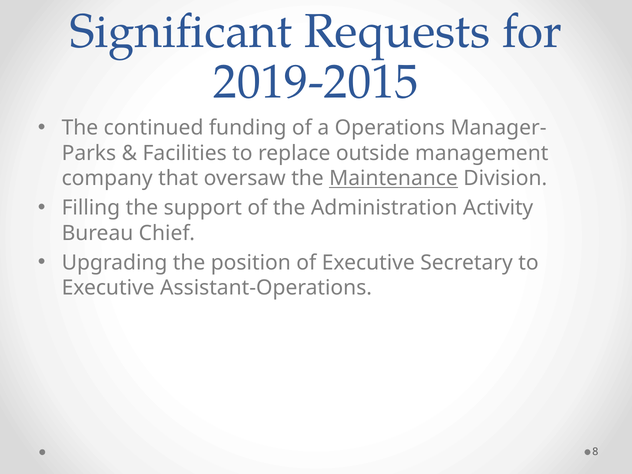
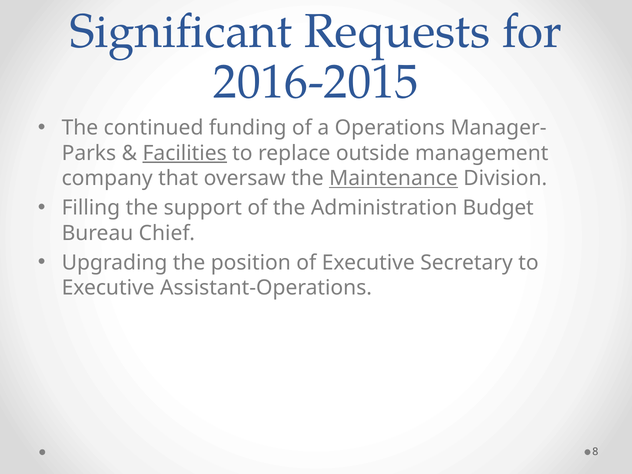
2019-2015: 2019-2015 -> 2016-2015
Facilities underline: none -> present
Activity: Activity -> Budget
